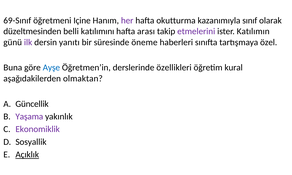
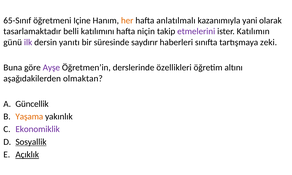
69-Sınıf: 69-Sınıf -> 65-Sınıf
her colour: purple -> orange
okutturma: okutturma -> anlatılmalı
sınıf: sınıf -> yani
düzeltmesinden: düzeltmesinden -> tasarlamaktadır
arası: arası -> niçin
öneme: öneme -> saydırır
özel: özel -> zeki
Ayşe colour: blue -> purple
kural: kural -> altını
Yaşama colour: purple -> orange
Sosyallik underline: none -> present
